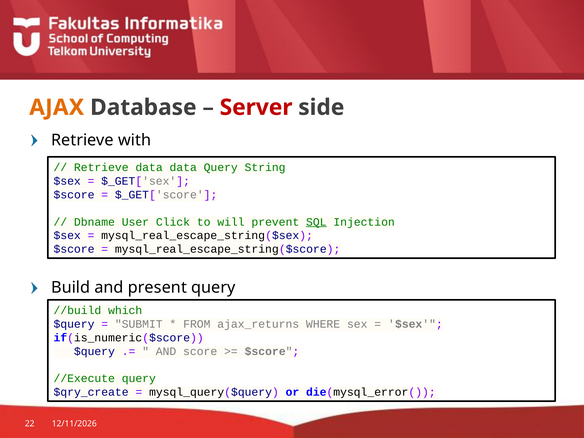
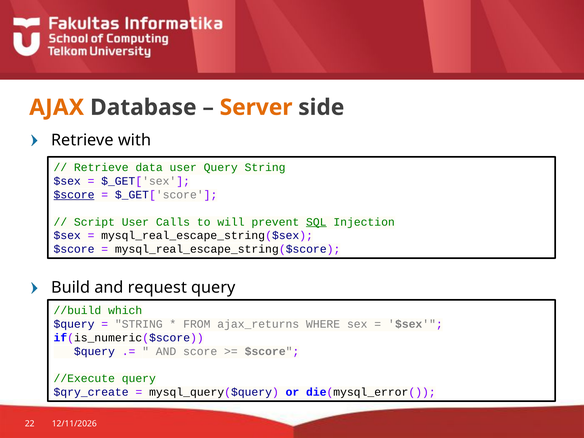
Server colour: red -> orange
data data: data -> user
$score at (74, 195) underline: none -> present
Dbname: Dbname -> Script
Click: Click -> Calls
present: present -> request
SUBMIT at (139, 324): SUBMIT -> STRING
